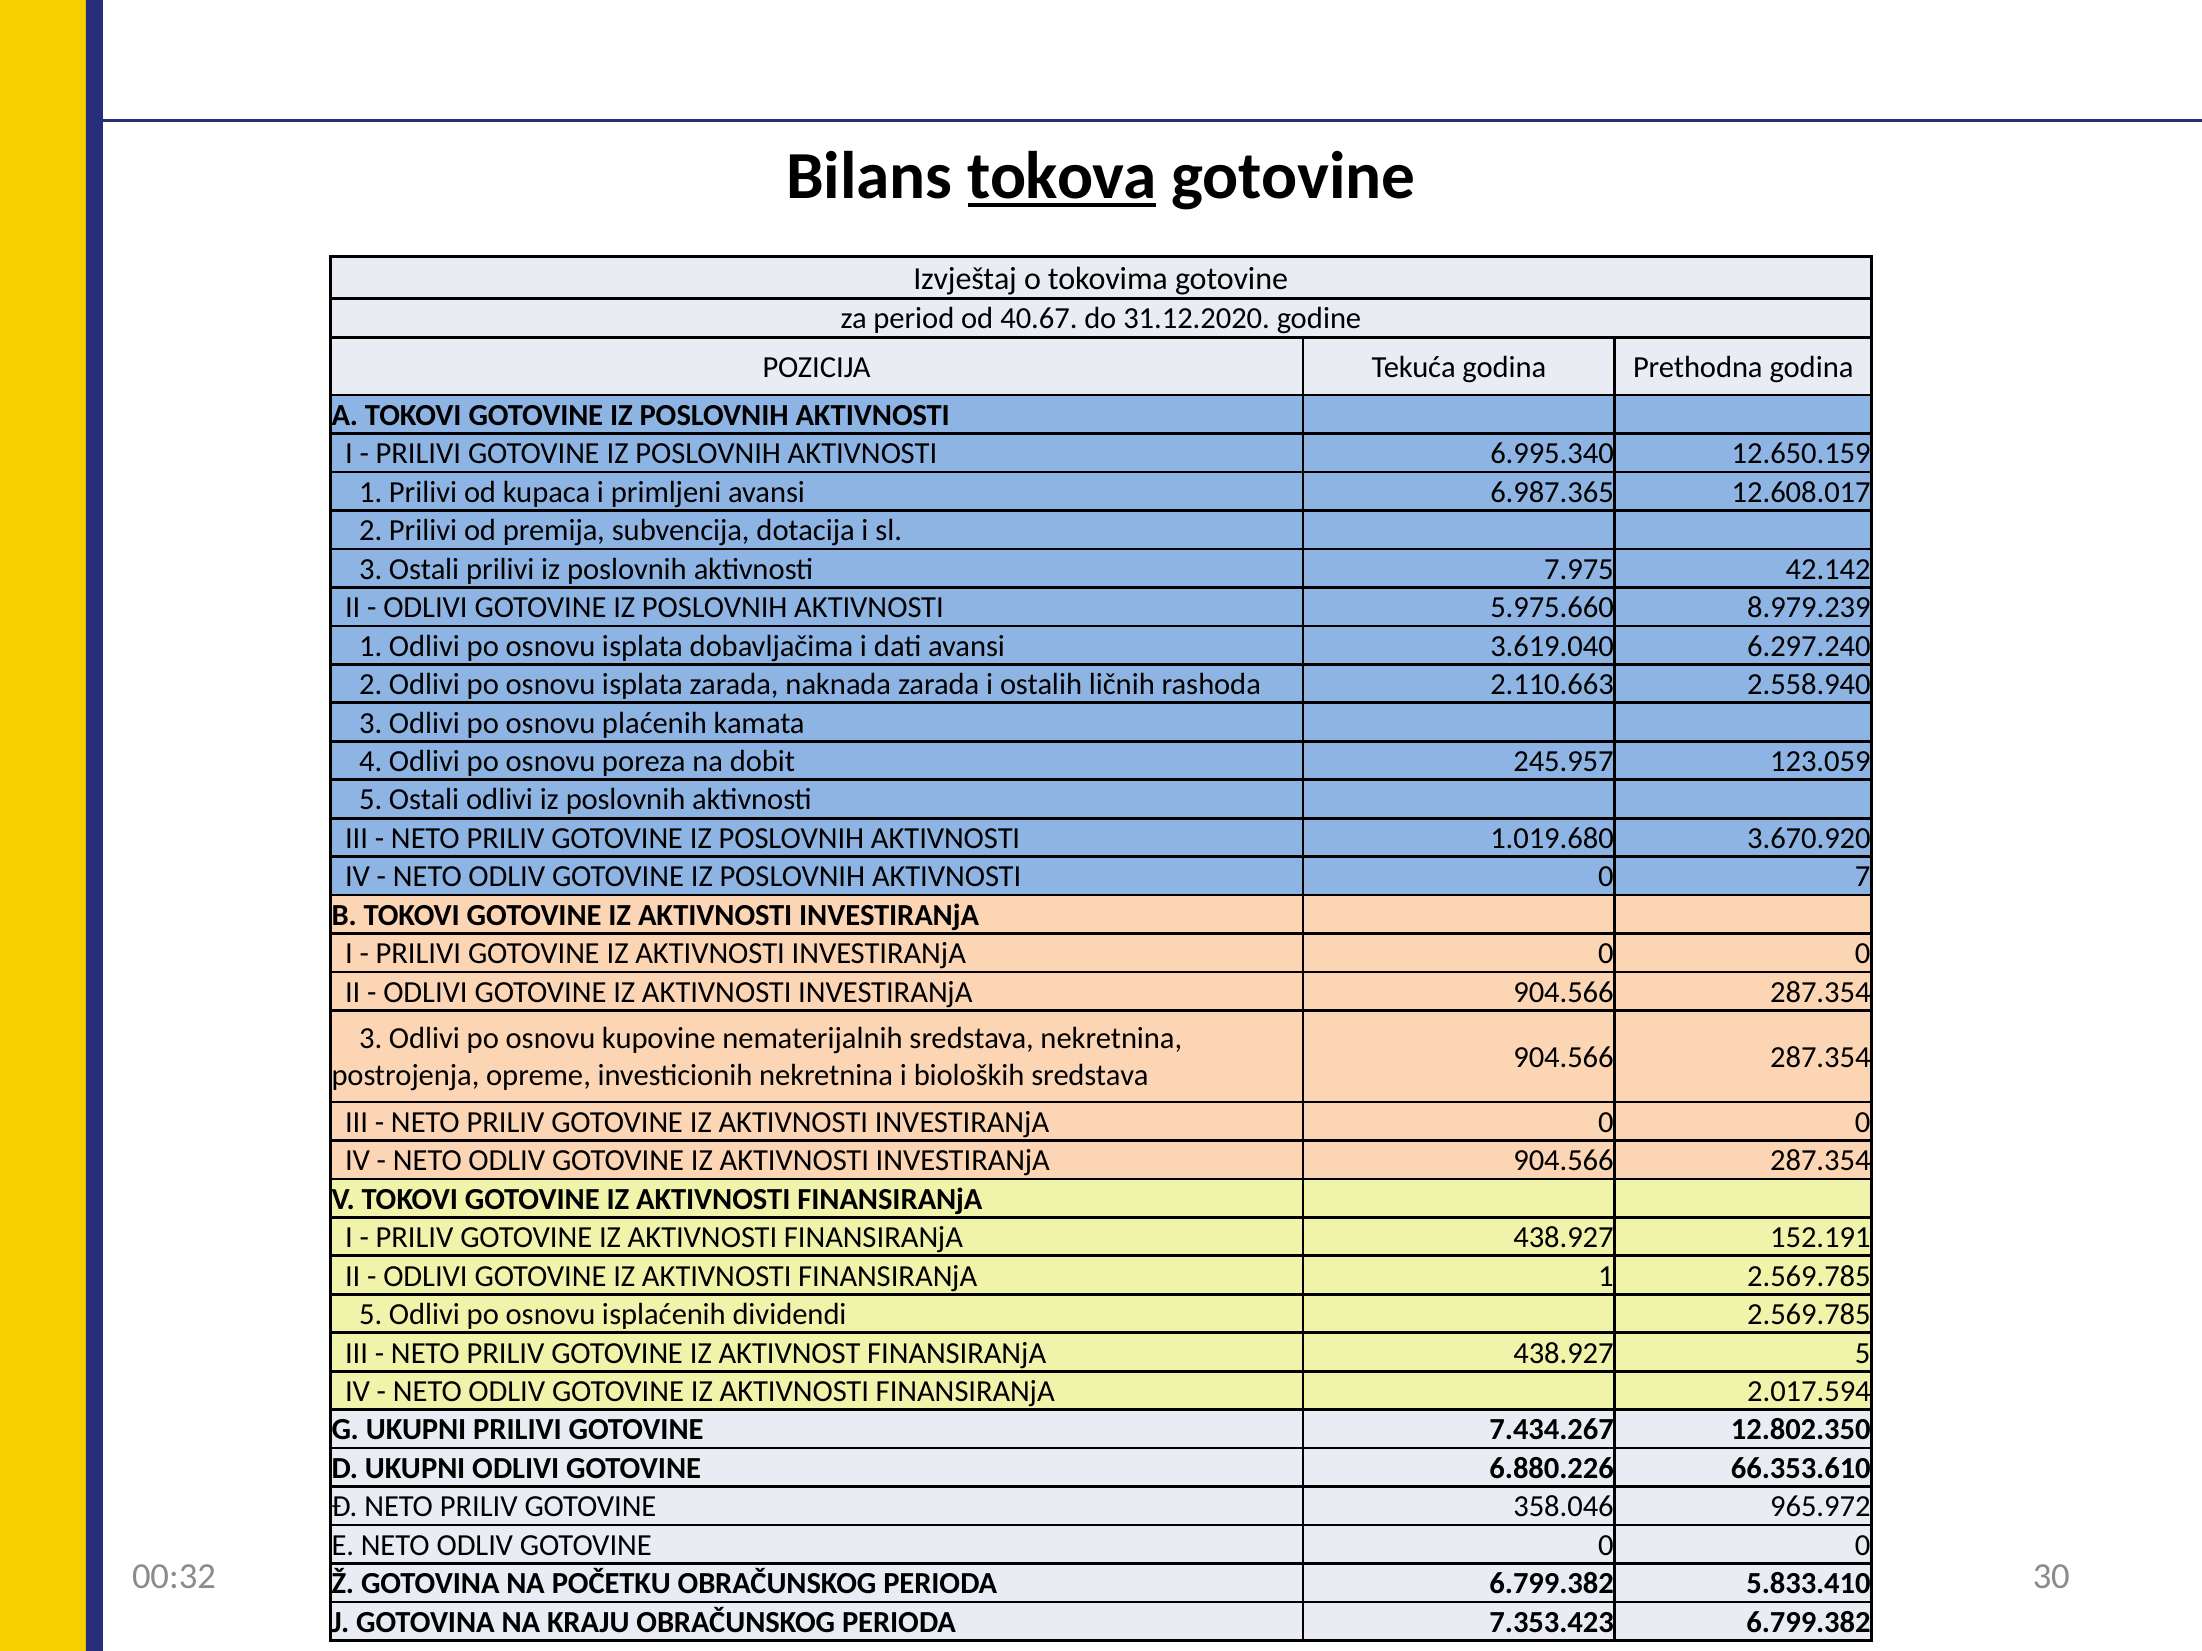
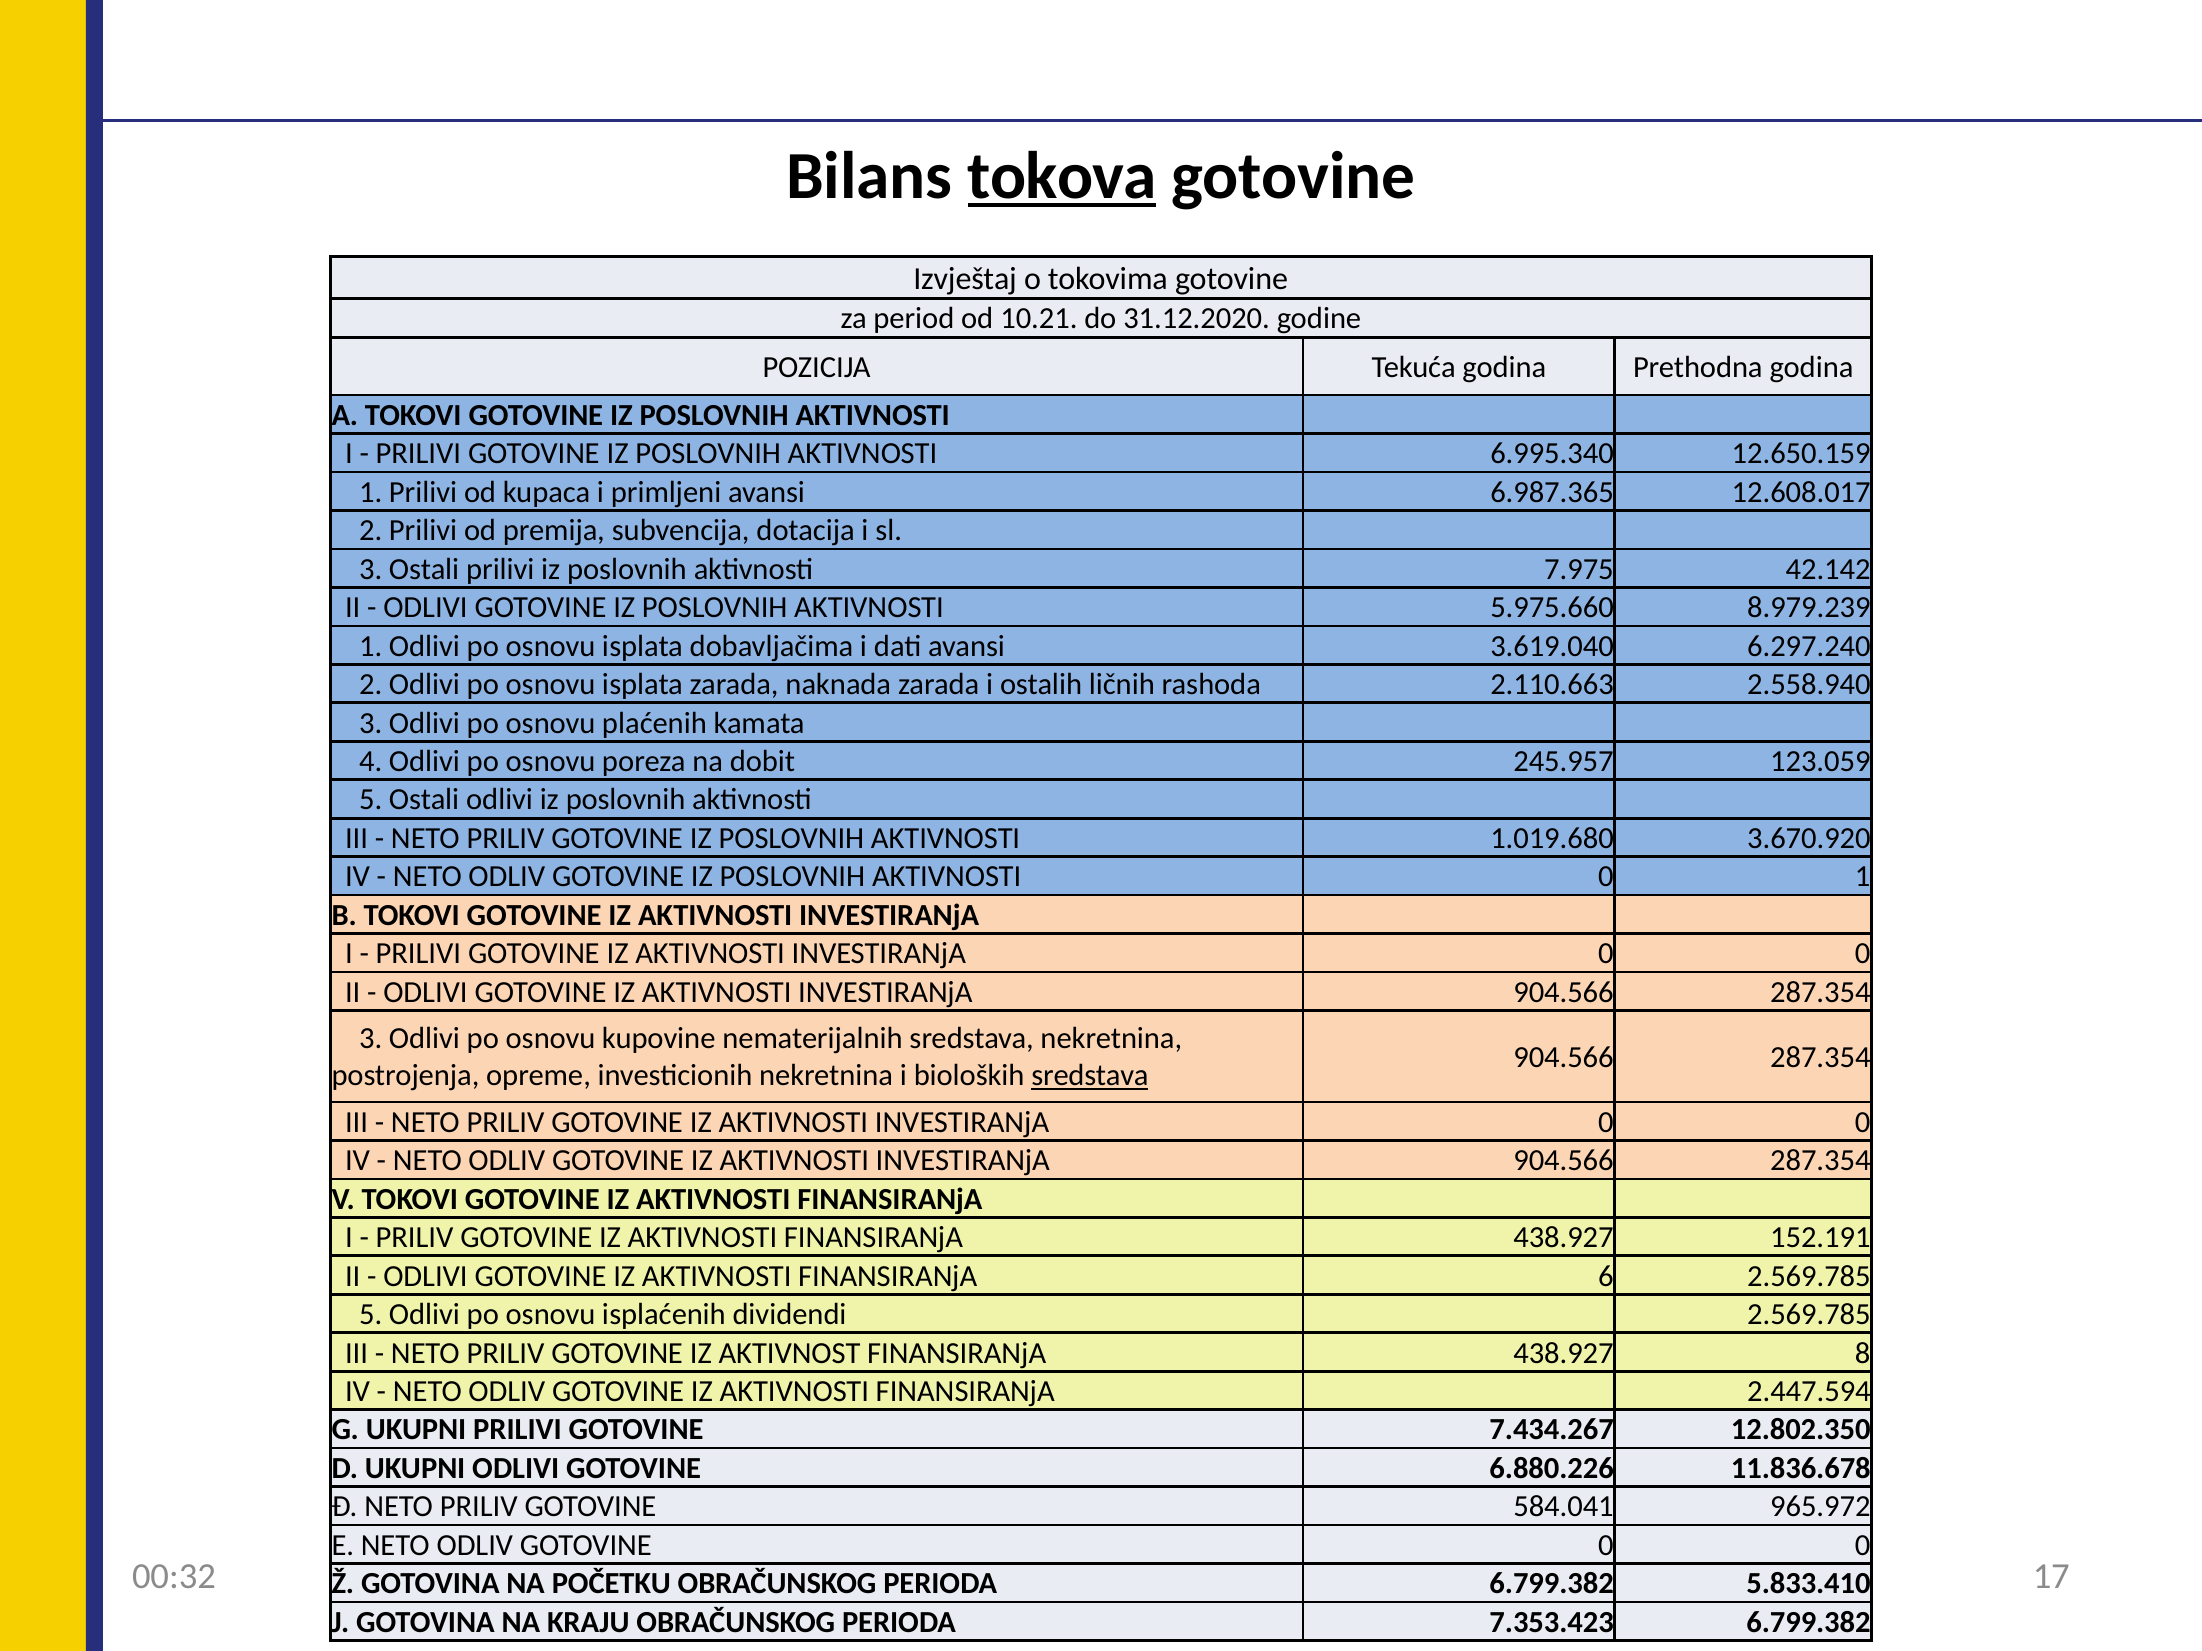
40.67: 40.67 -> 10.21
0 7: 7 -> 1
sredstava at (1090, 1076) underline: none -> present
FINANSIRANjA 1: 1 -> 6
438.927 5: 5 -> 8
2.017.594: 2.017.594 -> 2.447.594
66.353.610: 66.353.610 -> 11.836.678
358.046: 358.046 -> 584.041
30: 30 -> 17
